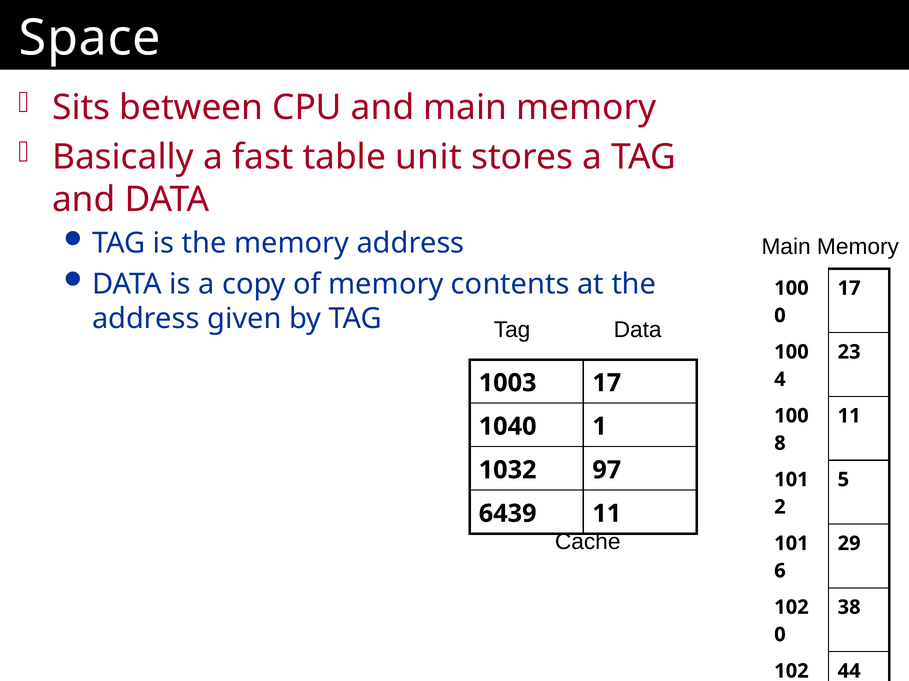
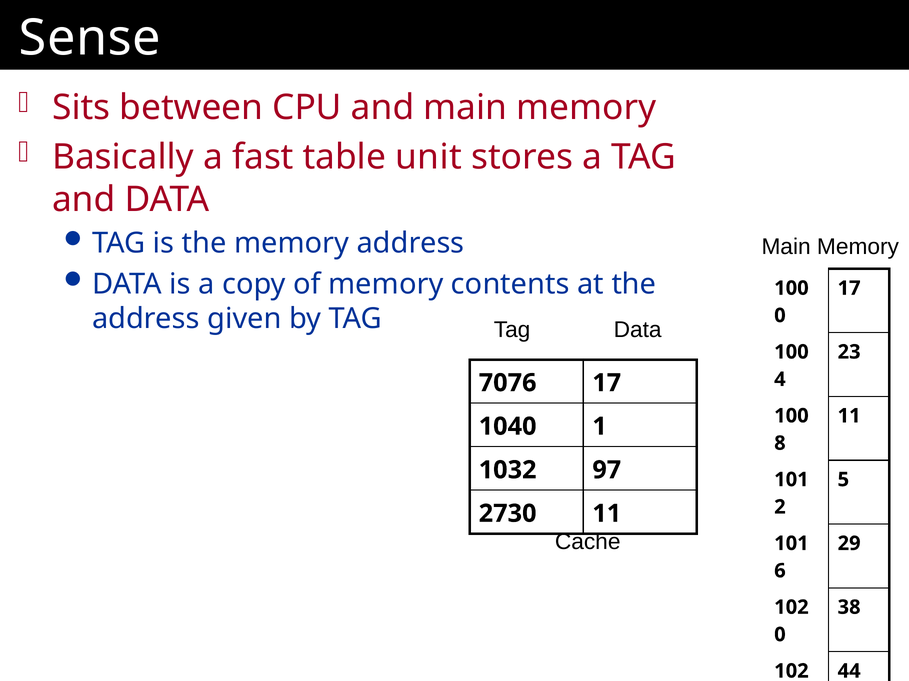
Space: Space -> Sense
1003: 1003 -> 7076
6439: 6439 -> 2730
